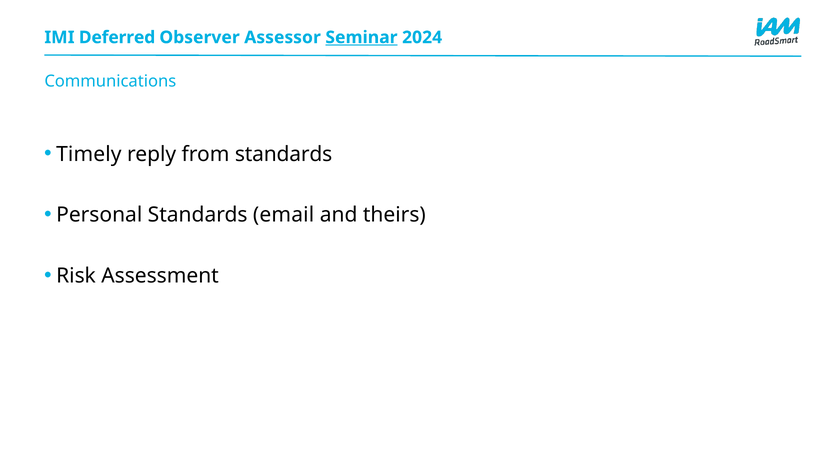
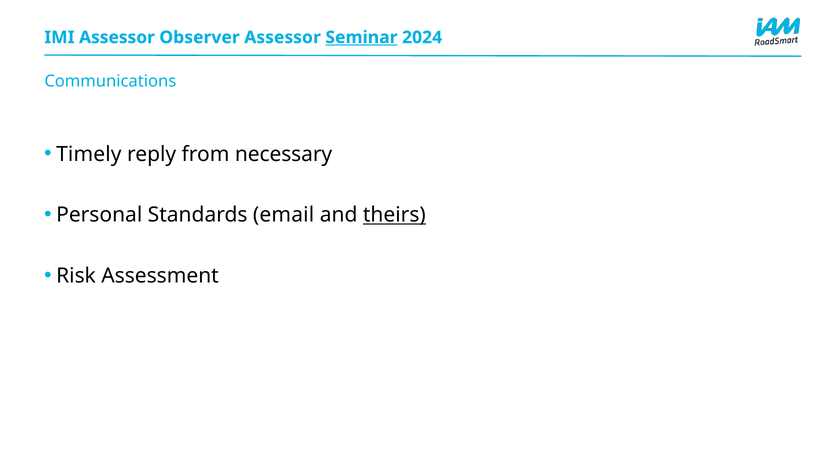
IMI Deferred: Deferred -> Assessor
from standards: standards -> necessary
theirs underline: none -> present
